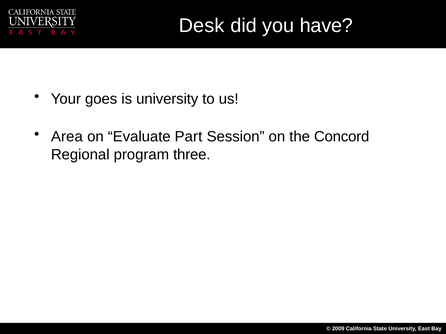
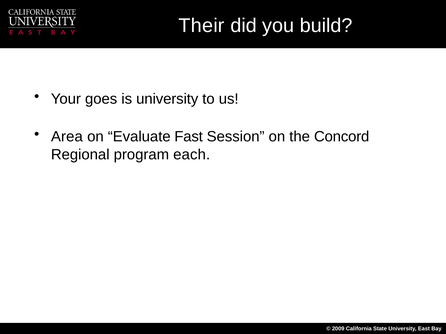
Desk: Desk -> Their
have: have -> build
Part: Part -> Fast
three: three -> each
